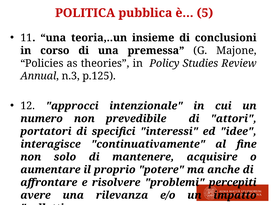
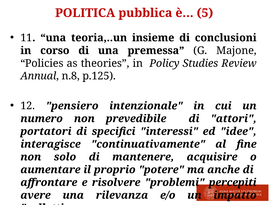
n.3: n.3 -> n.8
approcci: approcci -> pensiero
